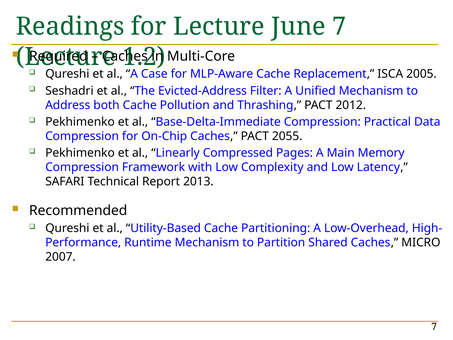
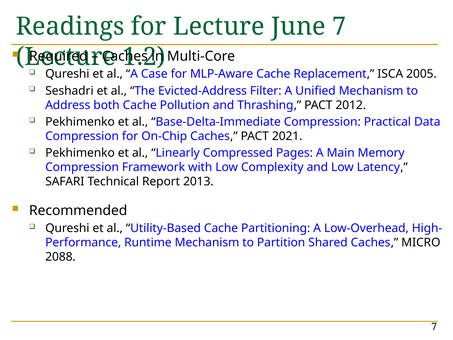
2055: 2055 -> 2021
2007: 2007 -> 2088
